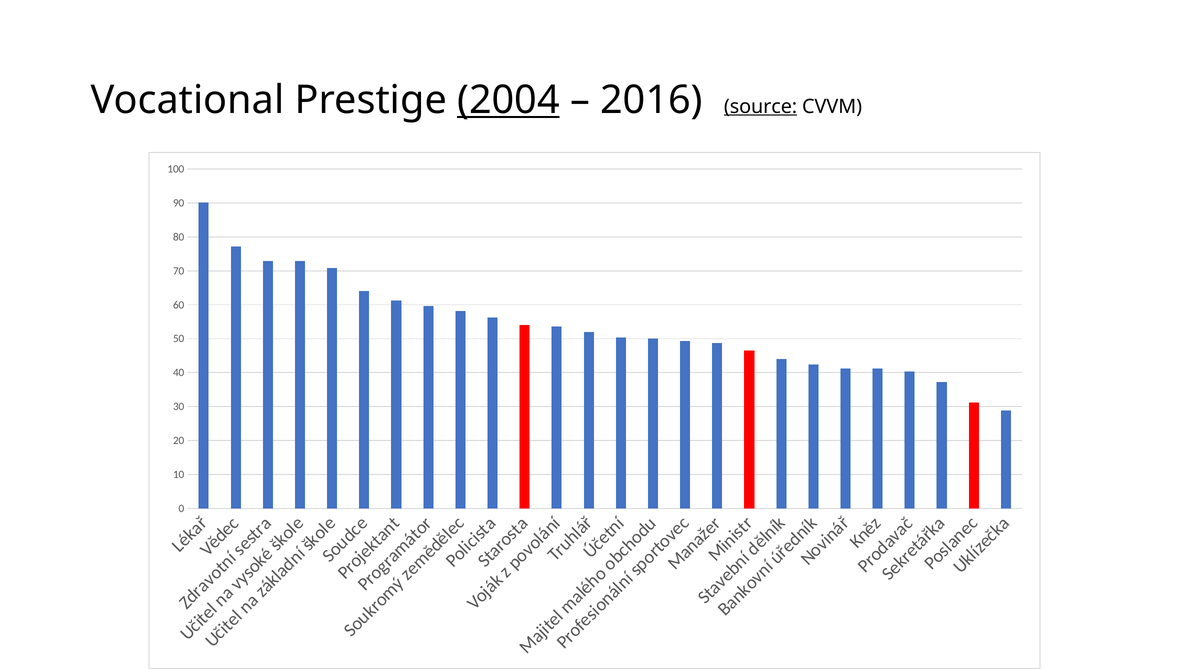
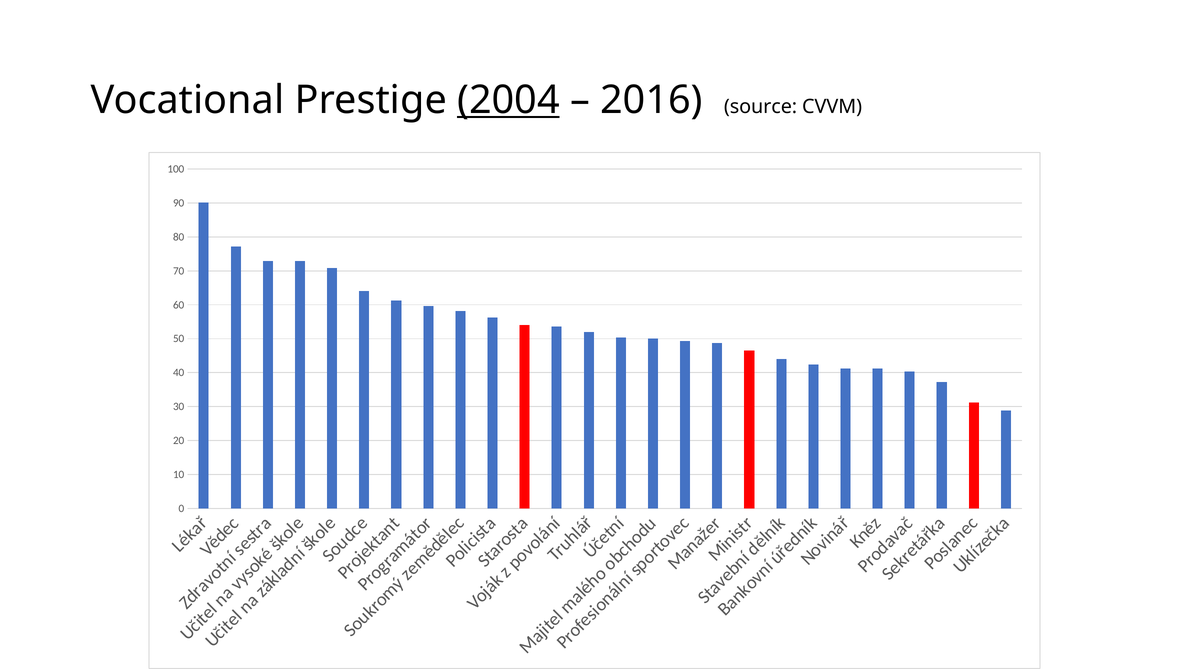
source underline: present -> none
